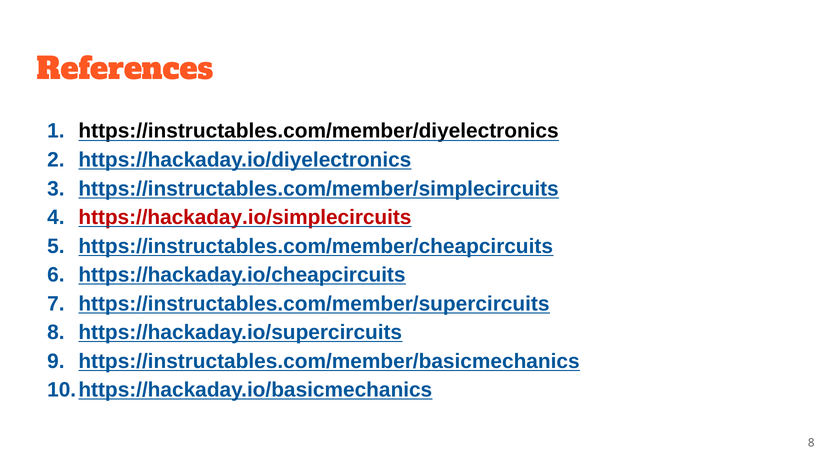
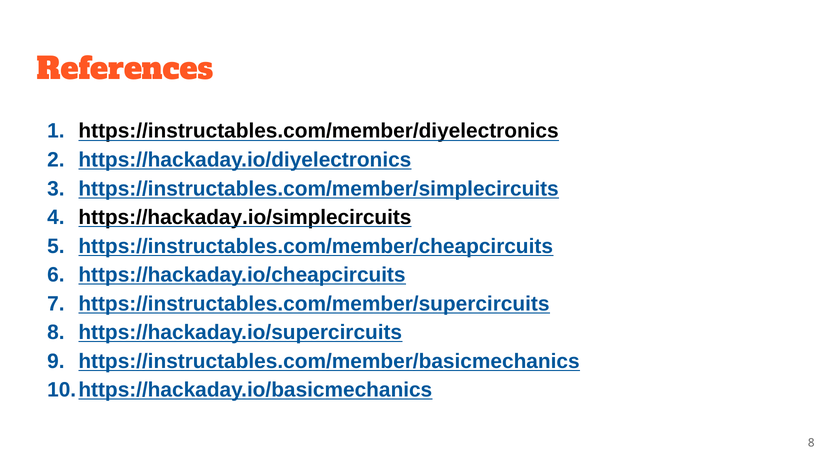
https://hackaday.io/simplecircuits colour: red -> black
